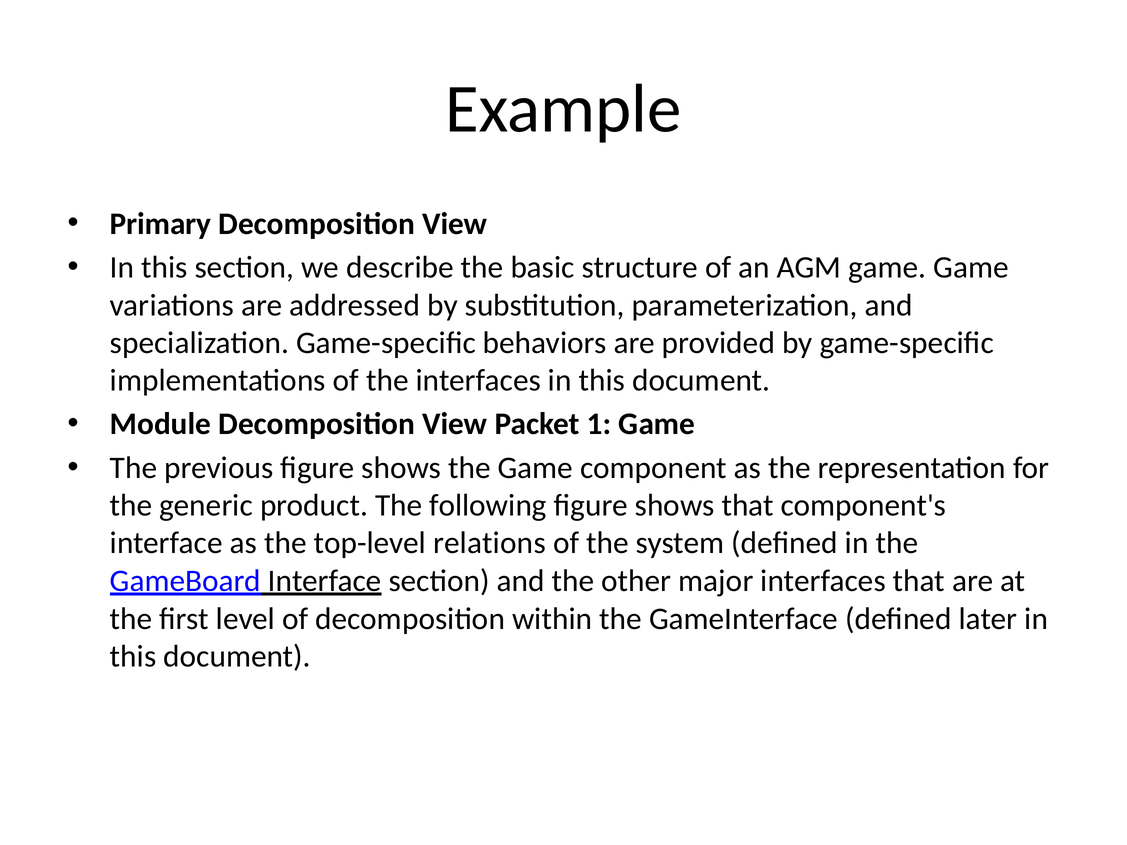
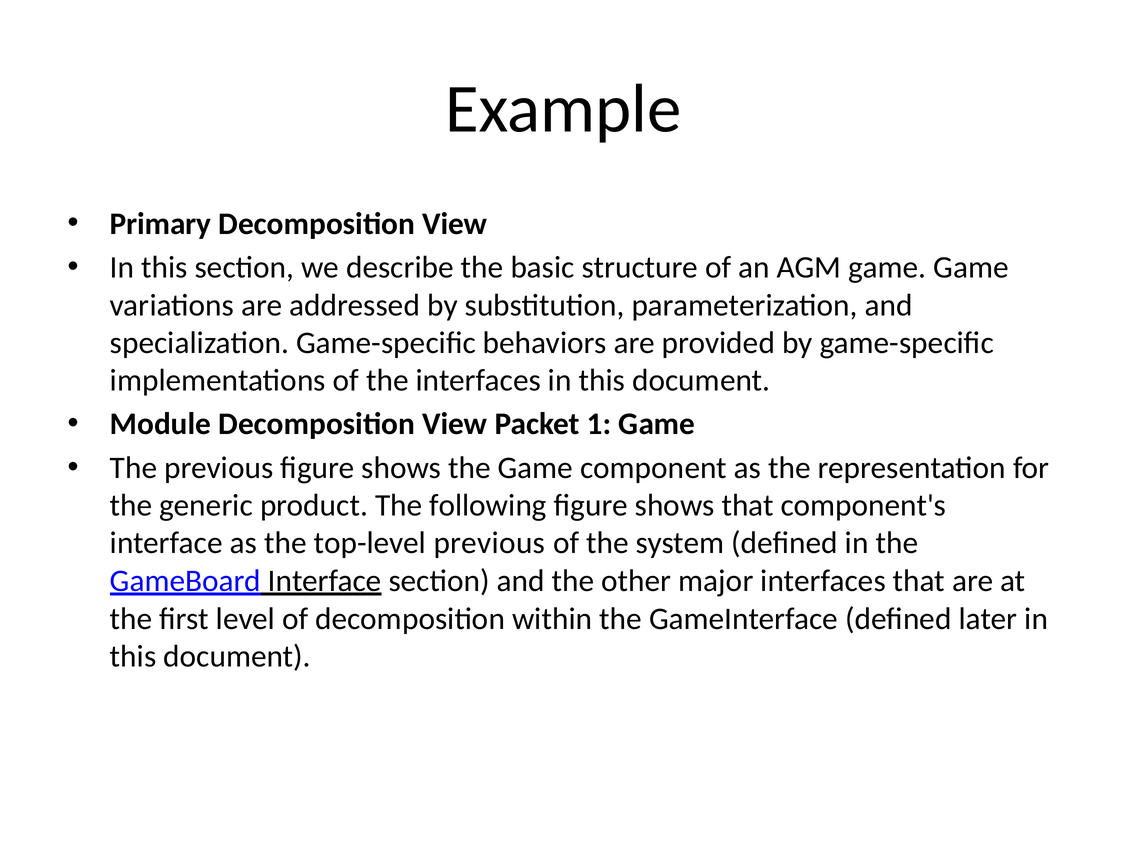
top-level relations: relations -> previous
